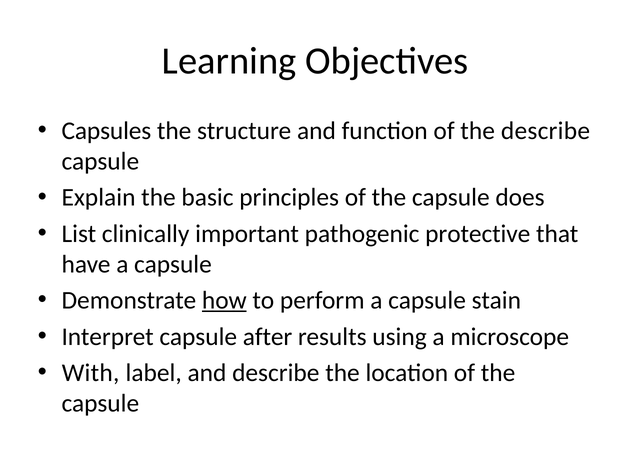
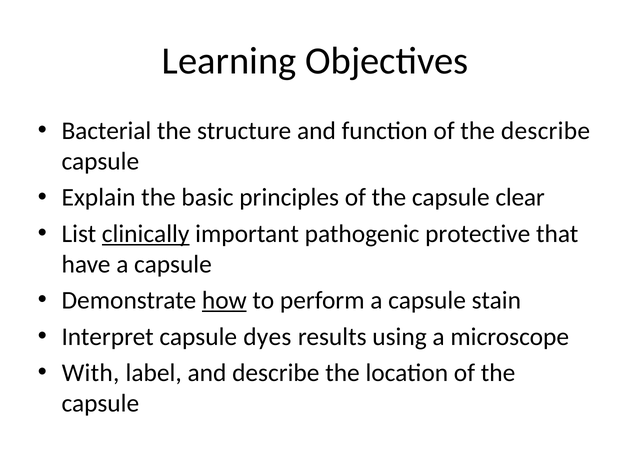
Capsules: Capsules -> Bacterial
does: does -> clear
clinically underline: none -> present
after: after -> dyes
